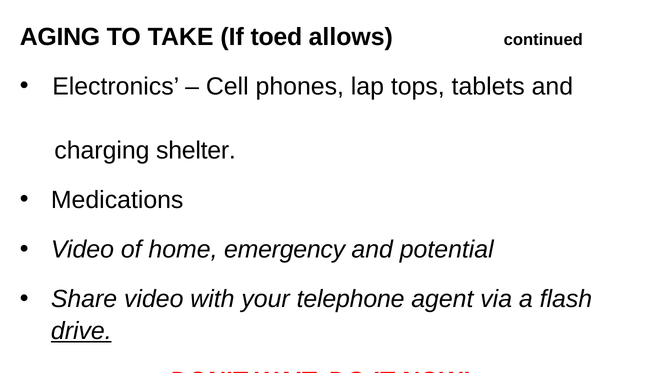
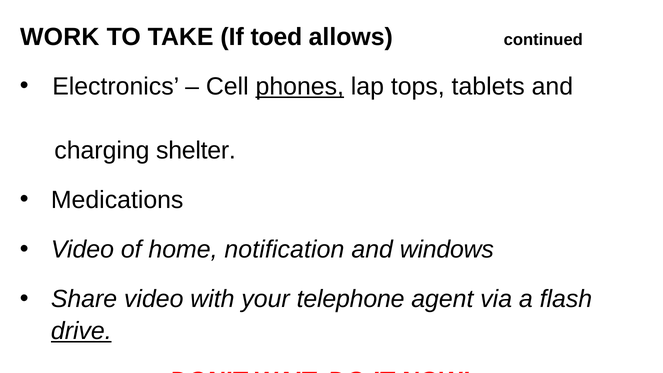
AGING: AGING -> WORK
phones underline: none -> present
emergency: emergency -> notification
potential: potential -> windows
